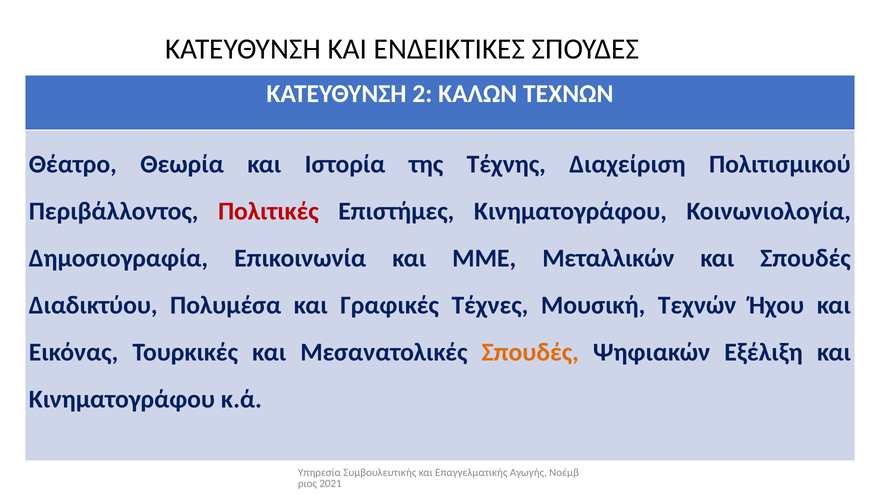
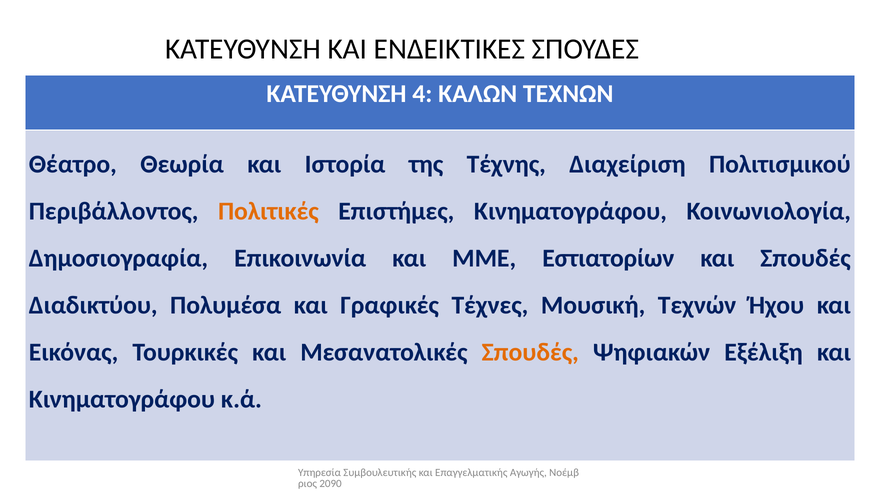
2: 2 -> 4
Πολιτικές colour: red -> orange
Μεταλλικών: Μεταλλικών -> Εστιατορίων
2021: 2021 -> 2090
